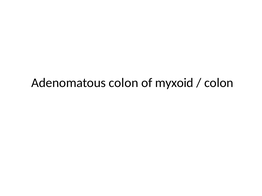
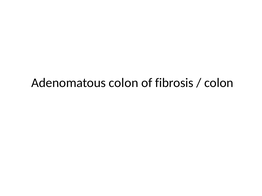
myxoid: myxoid -> fibrosis
